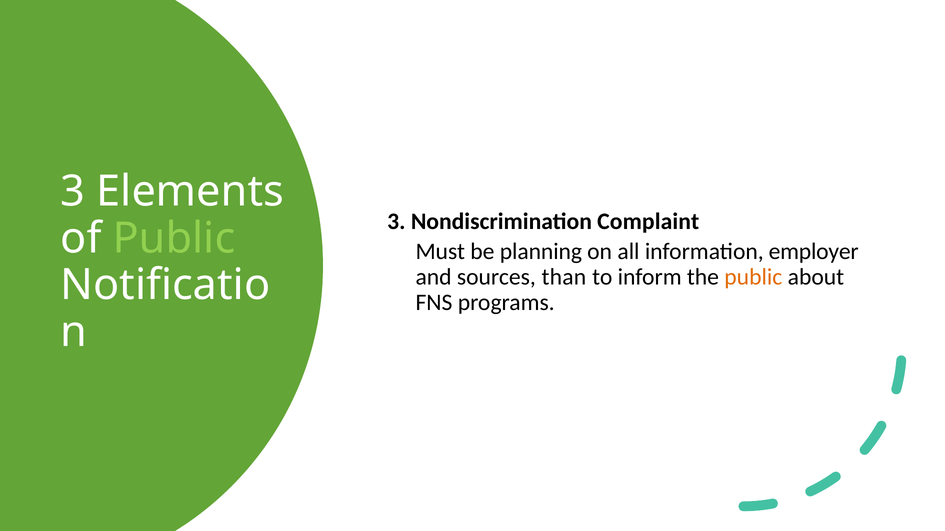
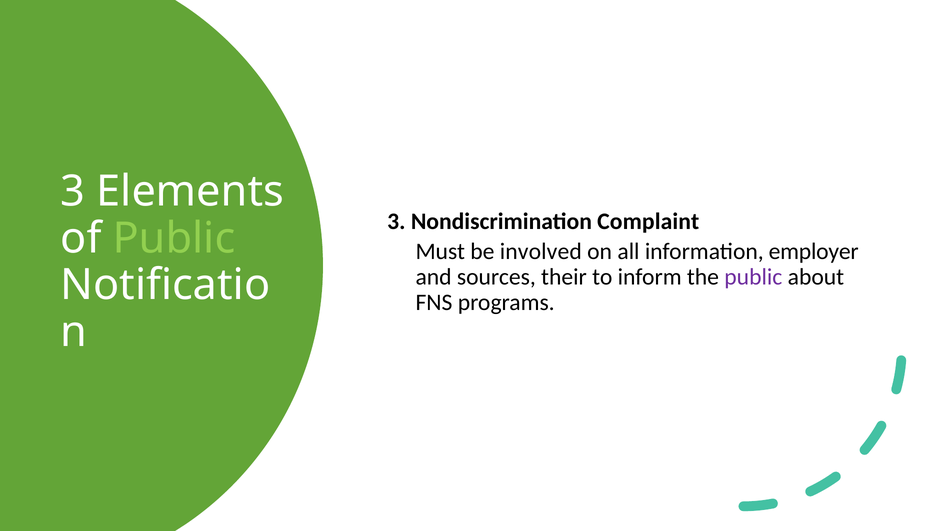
planning: planning -> involved
than: than -> their
public at (753, 277) colour: orange -> purple
